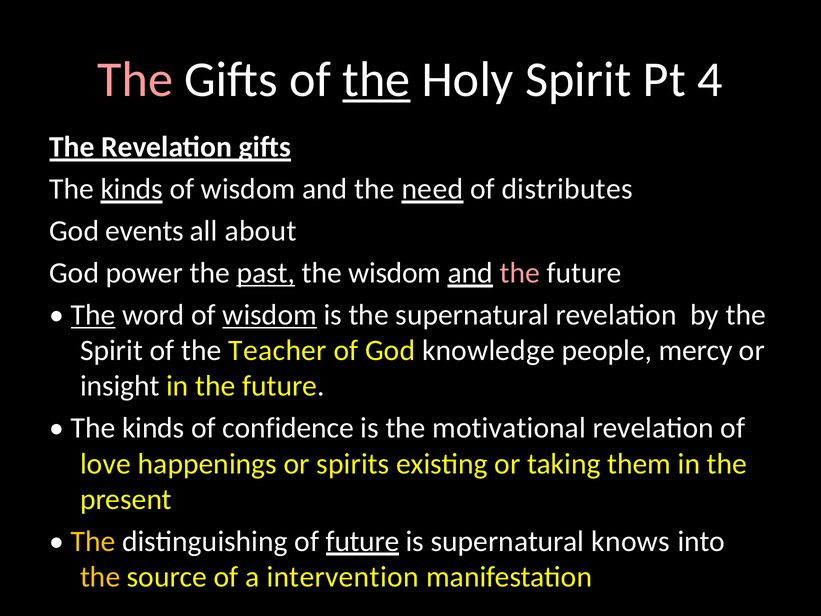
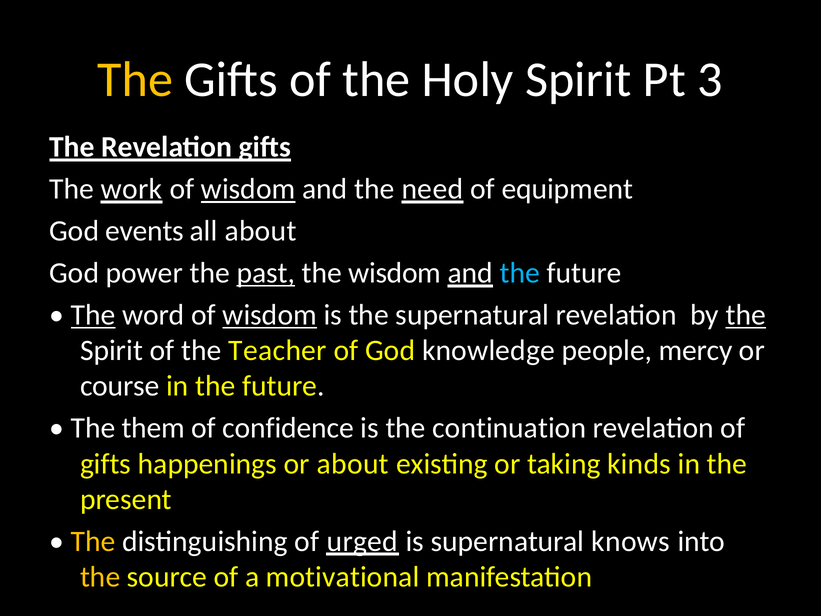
The at (135, 79) colour: pink -> yellow
the at (376, 79) underline: present -> none
4: 4 -> 3
kinds at (132, 189): kinds -> work
wisdom at (248, 189) underline: none -> present
distributes: distributes -> equipment
the at (520, 273) colour: pink -> light blue
the at (746, 315) underline: none -> present
insight: insight -> course
kinds at (153, 428): kinds -> them
motivational: motivational -> continuation
love at (105, 464): love -> gifts
or spirits: spirits -> about
them: them -> kinds
of future: future -> urged
intervention: intervention -> motivational
